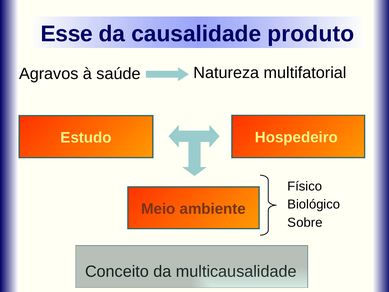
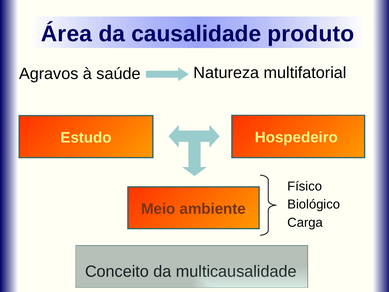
Esse: Esse -> Área
Sobre: Sobre -> Carga
